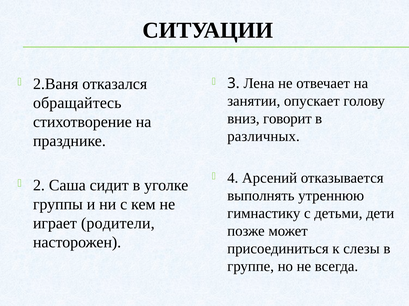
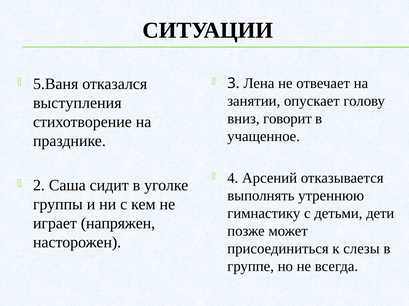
2.Ваня: 2.Ваня -> 5.Ваня
обращайтесь: обращайтесь -> выступления
различных: различных -> учащенное
родители: родители -> напряжен
